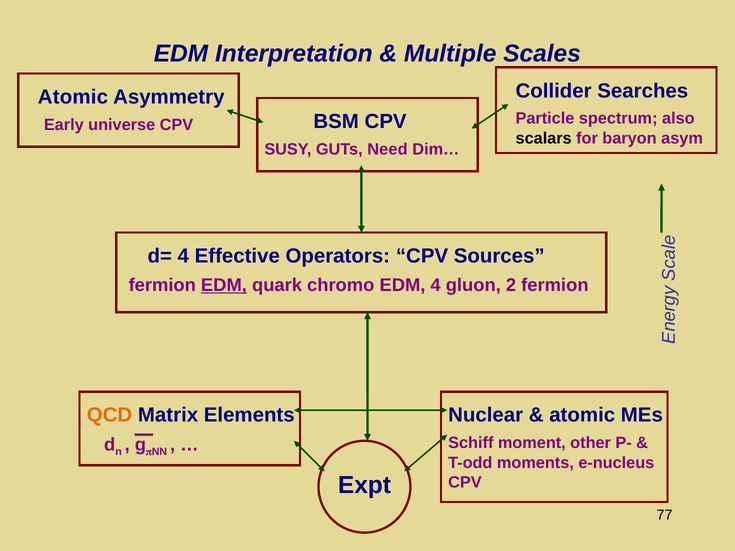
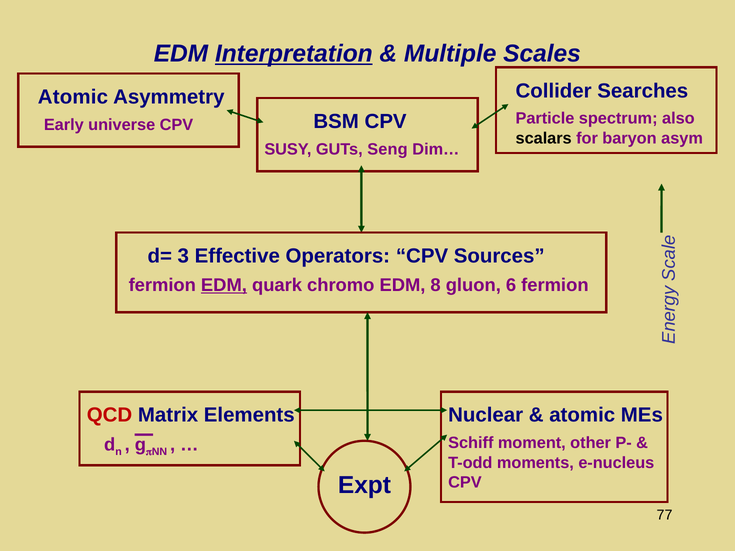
Interpretation underline: none -> present
Need: Need -> Seng
d= 4: 4 -> 3
EDM 4: 4 -> 8
2: 2 -> 6
QCD colour: orange -> red
